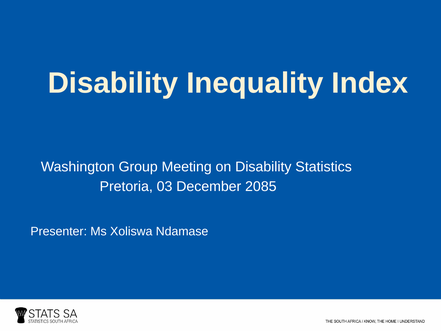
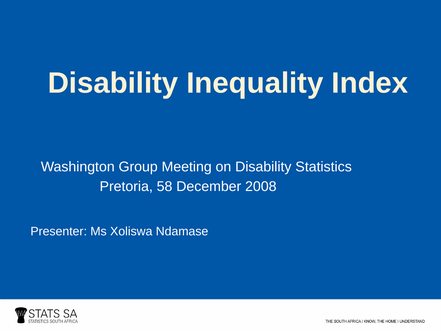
03: 03 -> 58
2085: 2085 -> 2008
